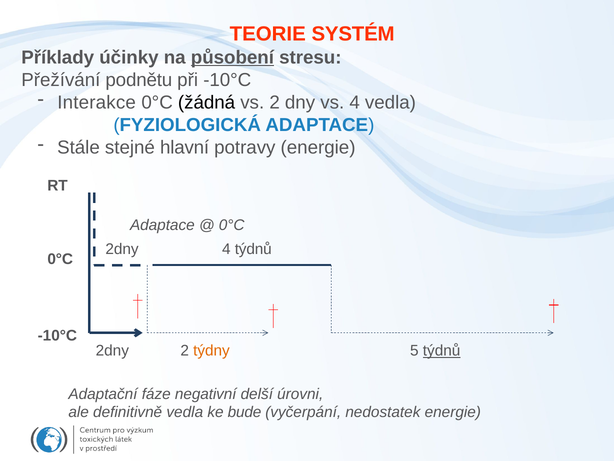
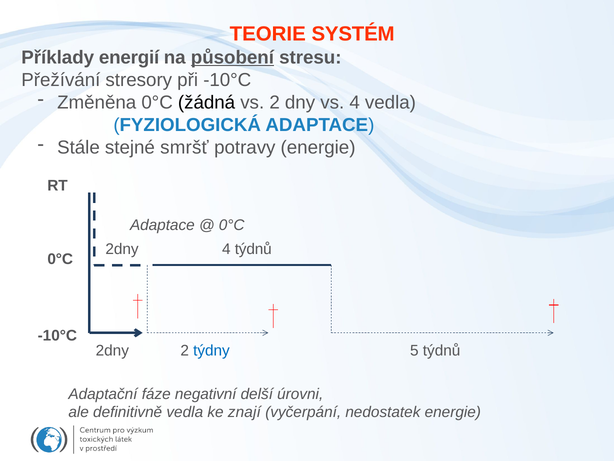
účinky: účinky -> energií
podnětu: podnětu -> stresory
Interakce: Interakce -> Změněna
hlavní: hlavní -> smršť
týdny colour: orange -> blue
týdnů at (442, 351) underline: present -> none
bude: bude -> znají
